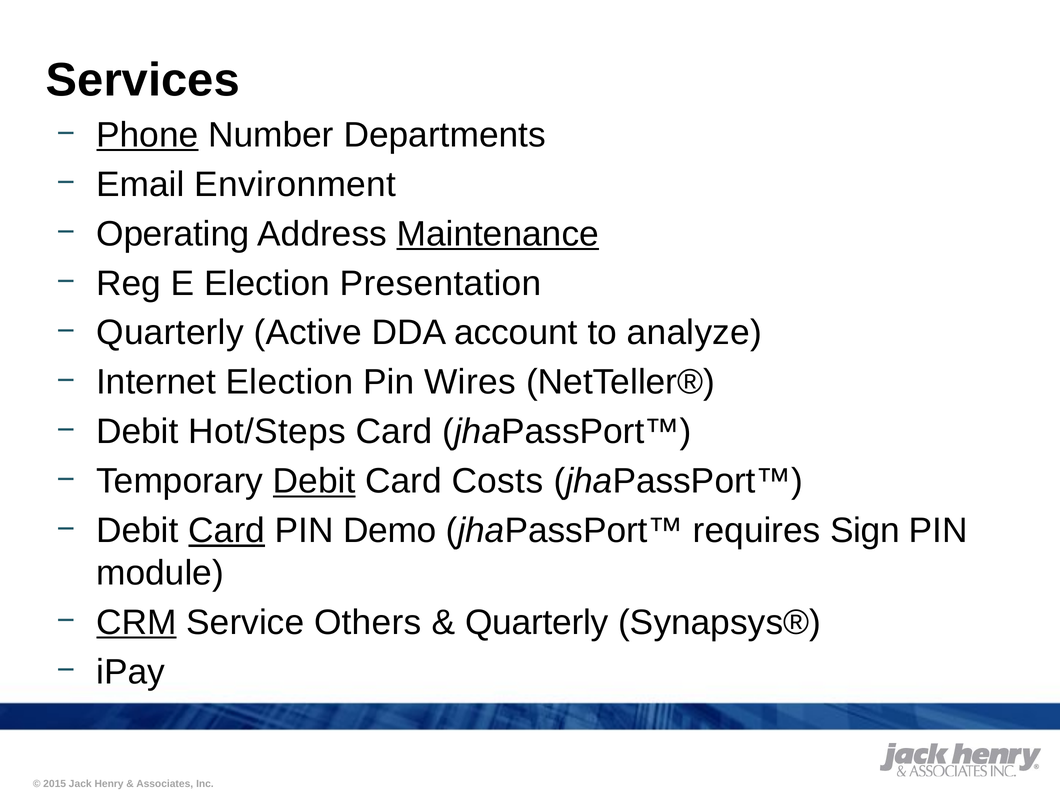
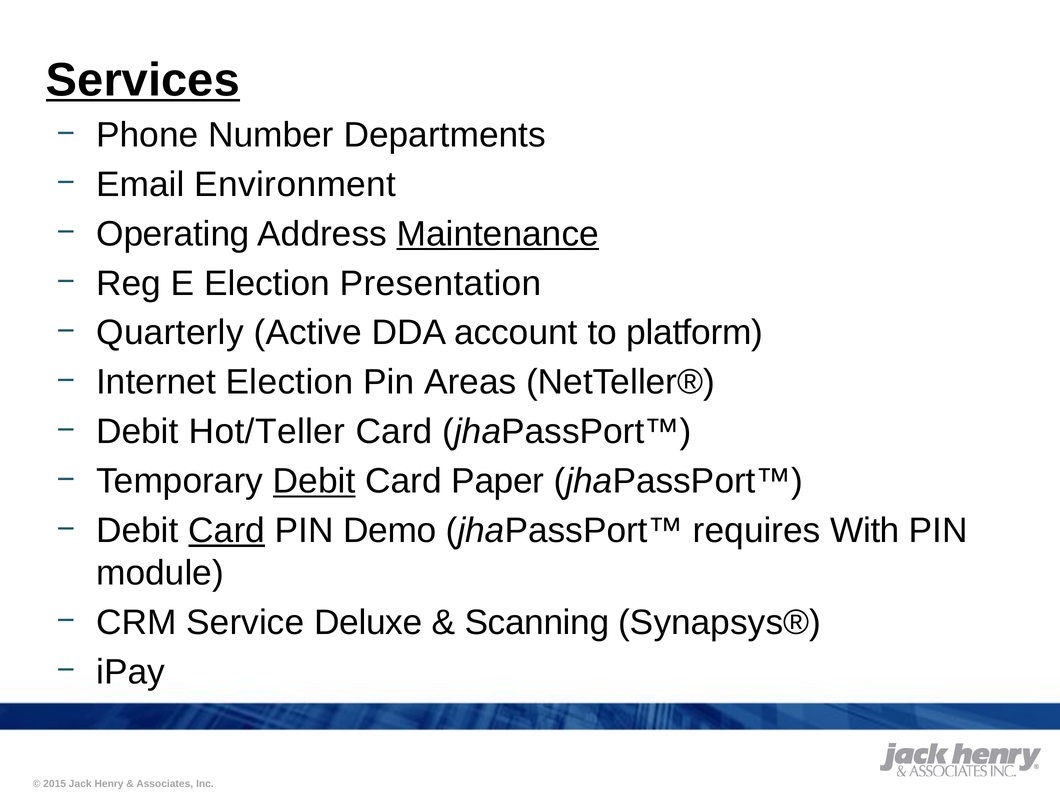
Services underline: none -> present
Phone underline: present -> none
analyze: analyze -> platform
Wires: Wires -> Areas
Hot/Steps: Hot/Steps -> Hot/Teller
Costs: Costs -> Paper
Sign: Sign -> With
CRM underline: present -> none
Others: Others -> Deluxe
Quarterly at (537, 622): Quarterly -> Scanning
